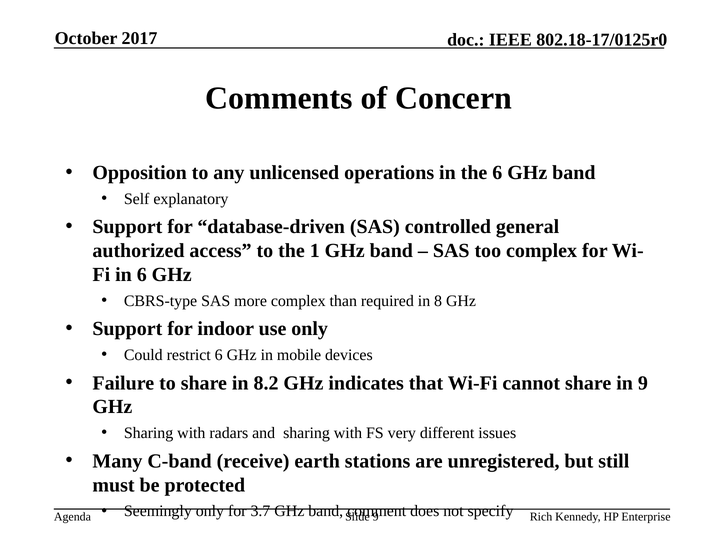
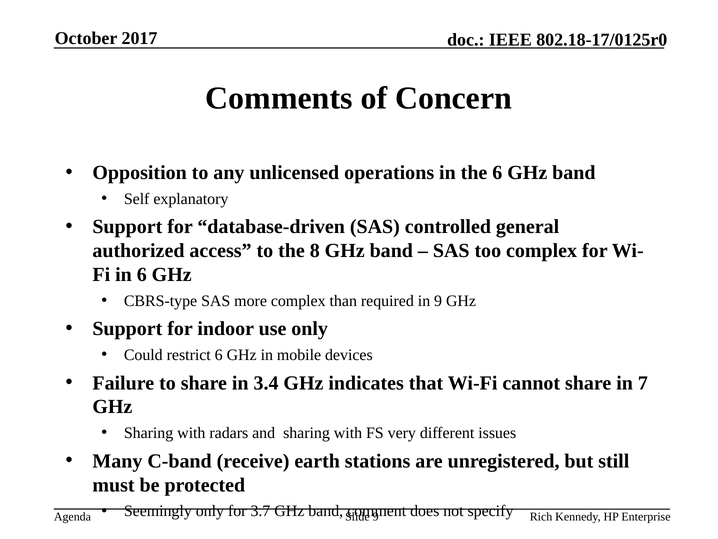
1: 1 -> 8
in 8: 8 -> 9
8.2: 8.2 -> 3.4
in 9: 9 -> 7
